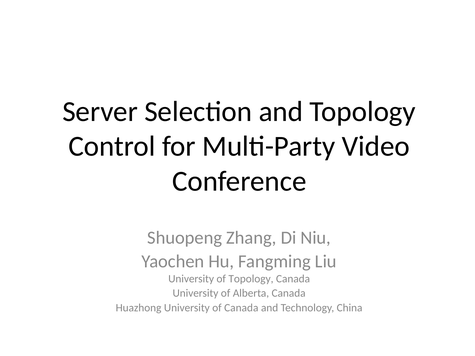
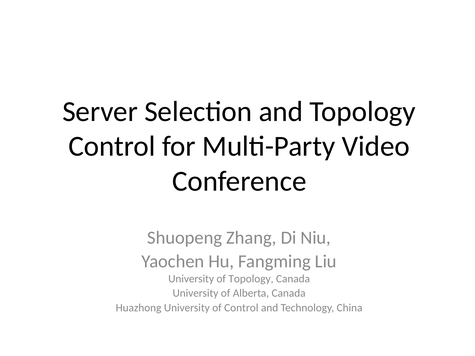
of Canada: Canada -> Control
